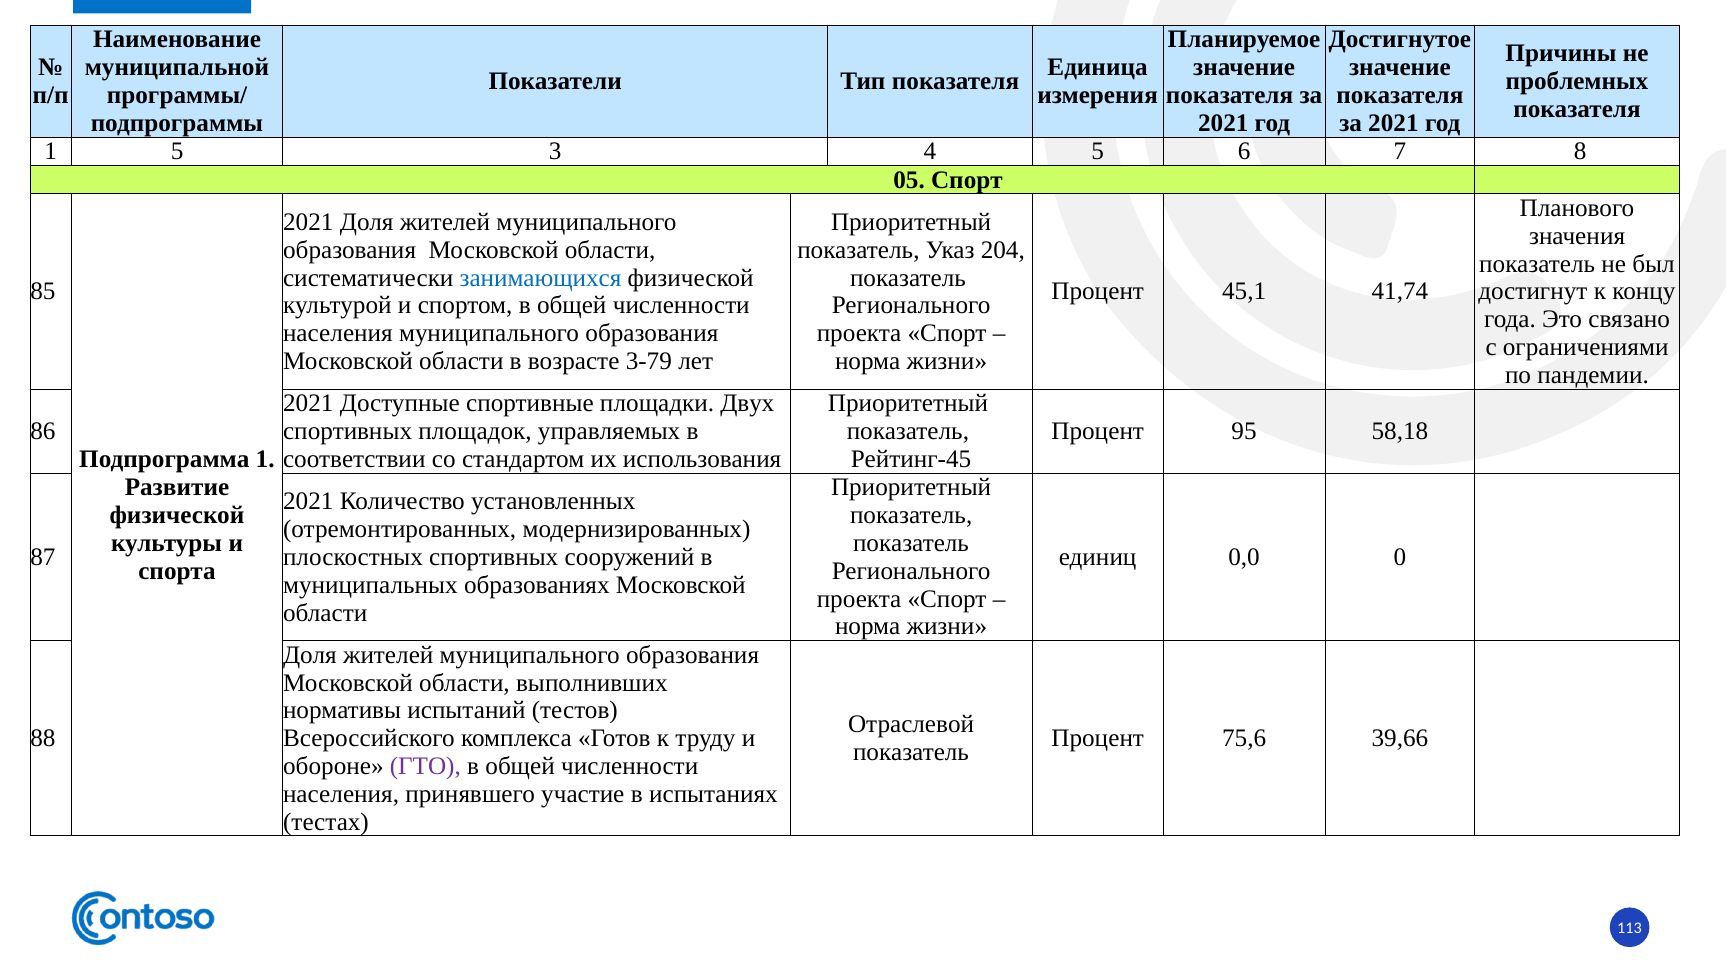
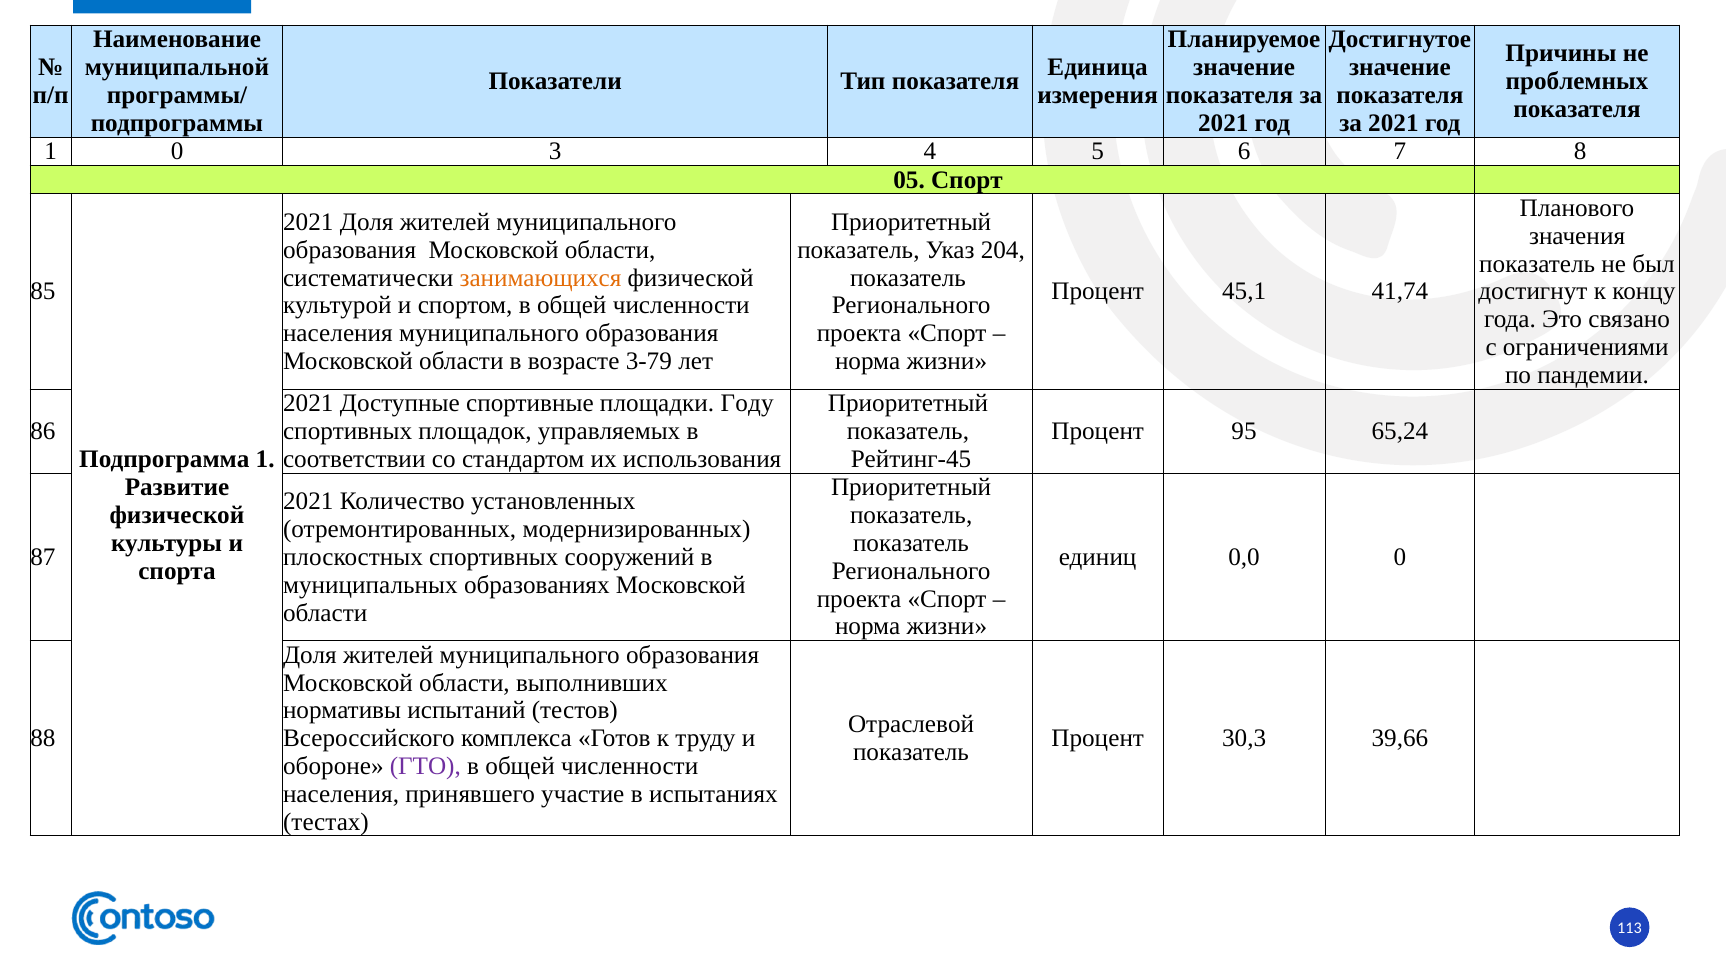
1 5: 5 -> 0
занимающихся colour: blue -> orange
Двух: Двух -> Году
58,18: 58,18 -> 65,24
75,6: 75,6 -> 30,3
